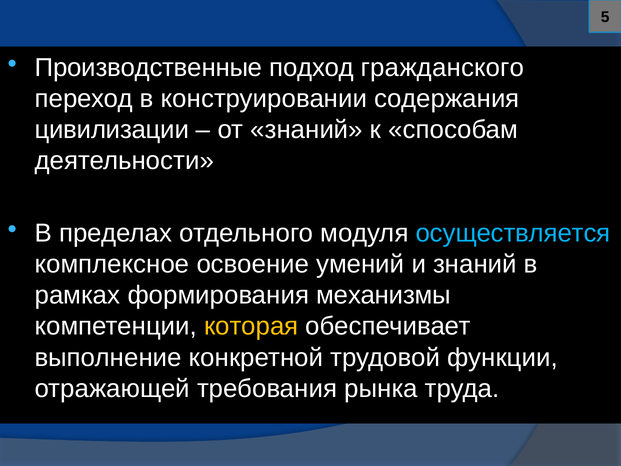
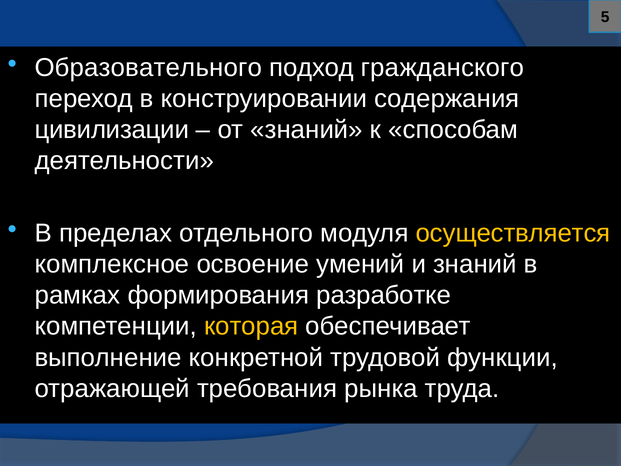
Производственные: Производственные -> Образовательного
осуществляется colour: light blue -> yellow
механизмы: механизмы -> разработке
